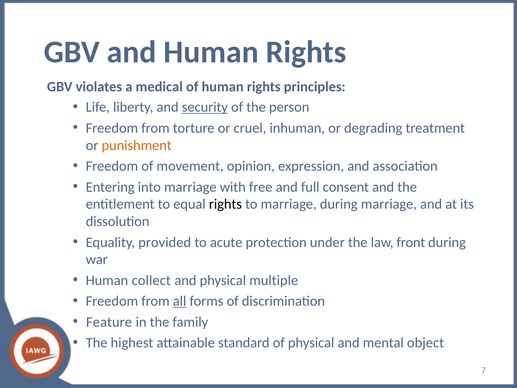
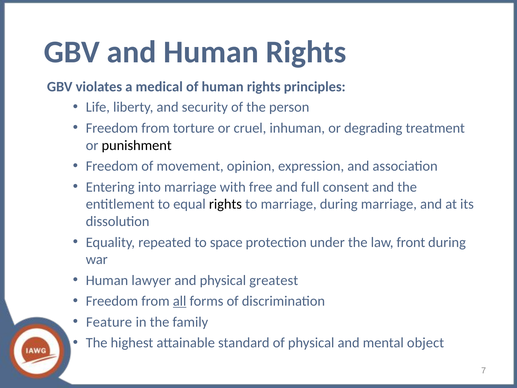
security underline: present -> none
punishment colour: orange -> black
provided: provided -> repeated
acute: acute -> space
collect: collect -> lawyer
multiple: multiple -> greatest
